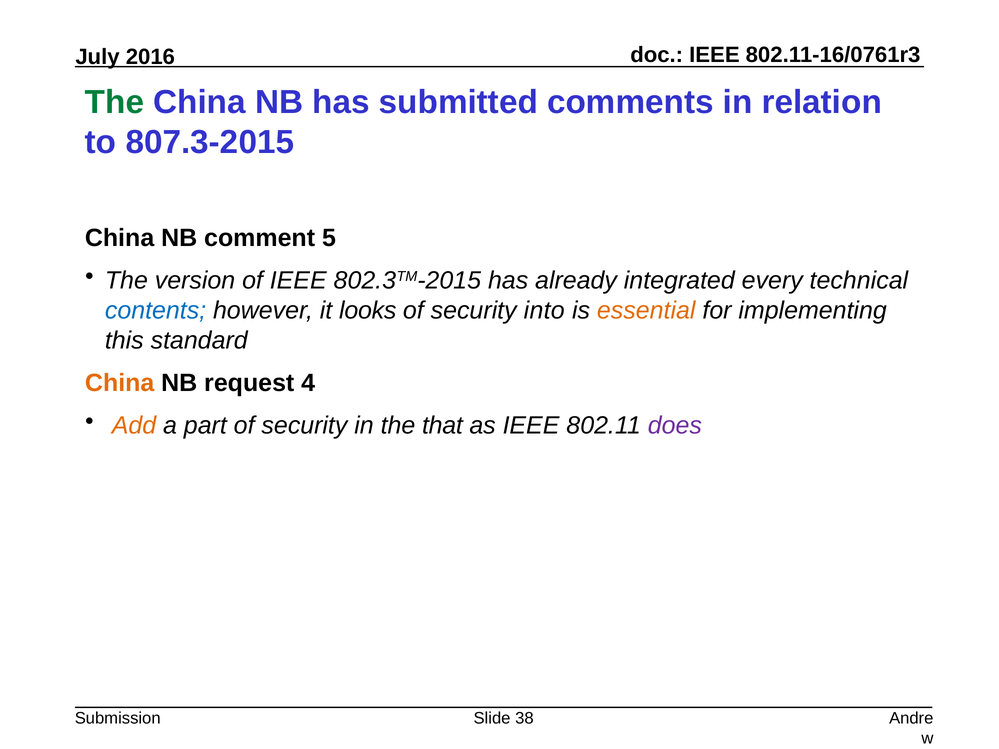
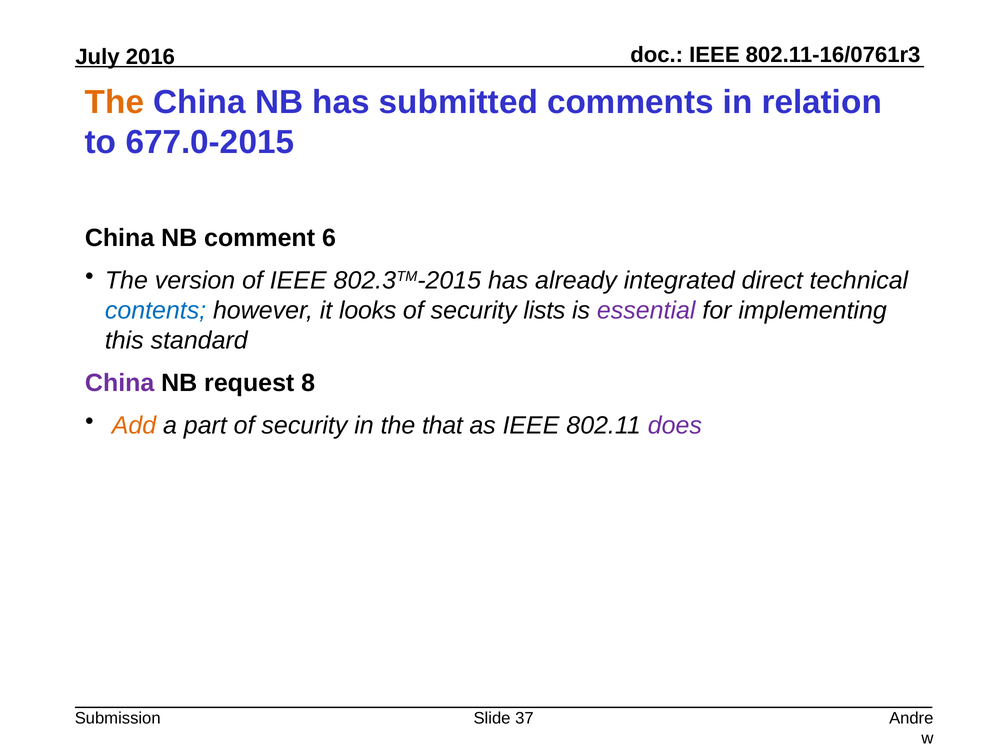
The at (115, 102) colour: green -> orange
807.3-2015: 807.3-2015 -> 677.0-2015
5: 5 -> 6
every: every -> direct
into: into -> lists
essential colour: orange -> purple
China at (120, 383) colour: orange -> purple
4: 4 -> 8
38: 38 -> 37
